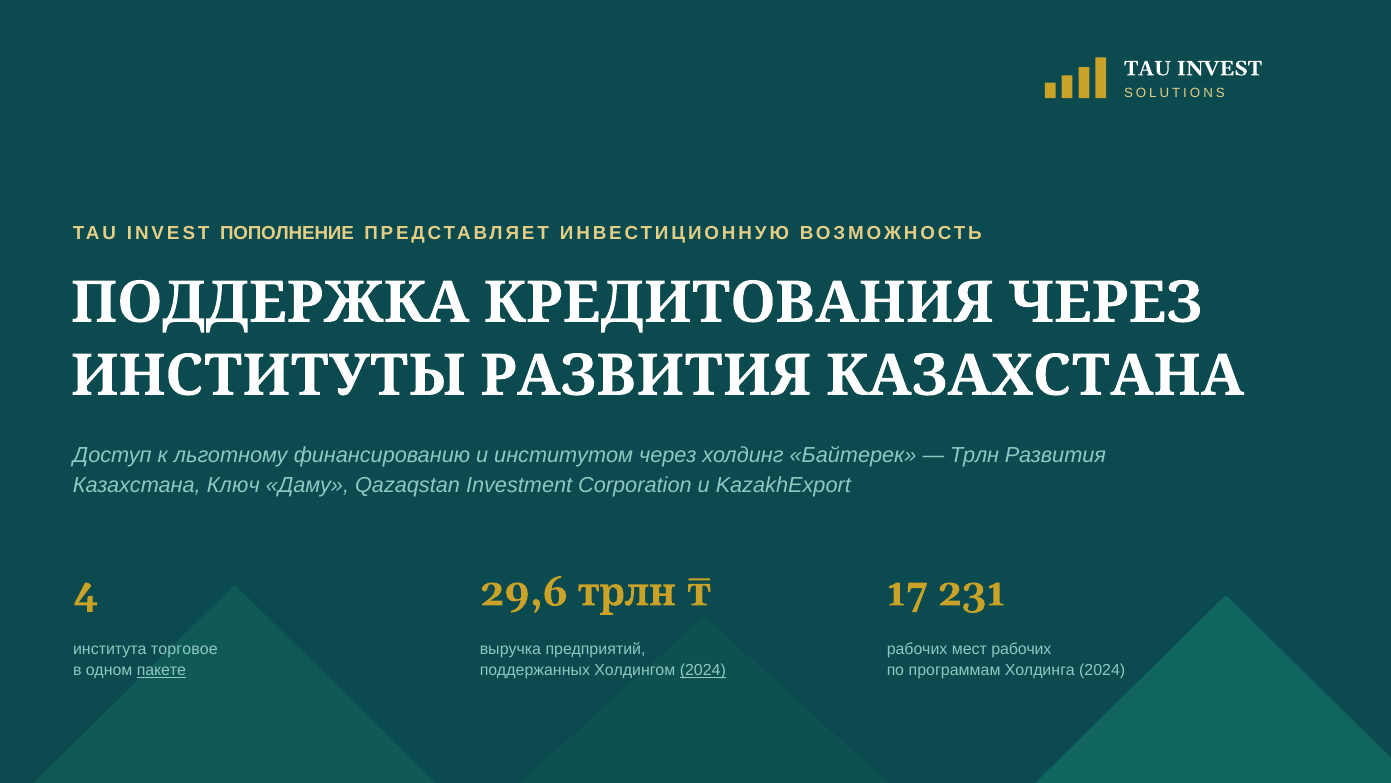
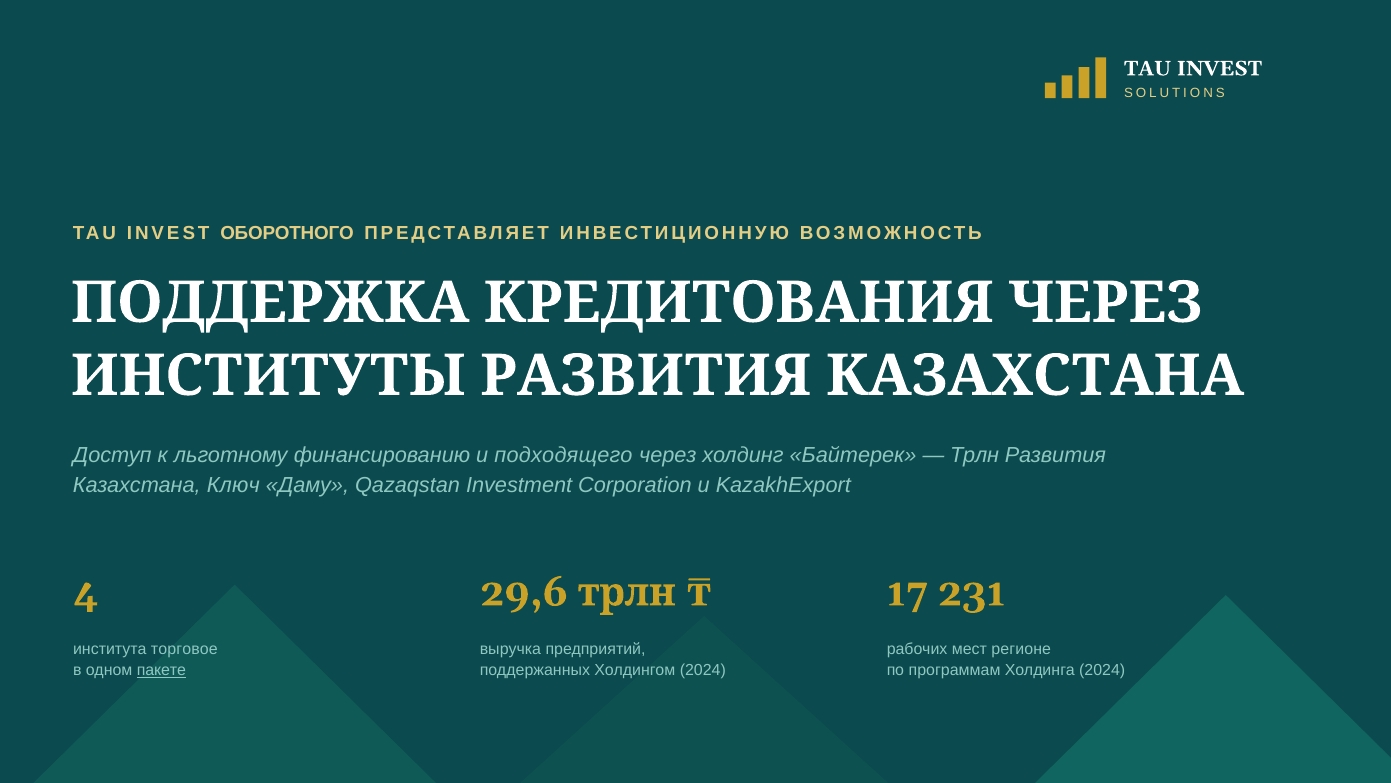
ПОПОЛНЕНИЕ: ПОПОЛНЕНИЕ -> ОБОРОТНОГО
институтом: институтом -> подходящего
мест рабочих: рабочих -> регионе
2024 at (703, 670) underline: present -> none
